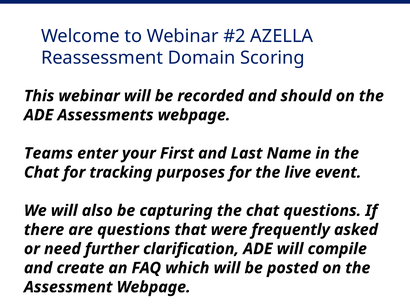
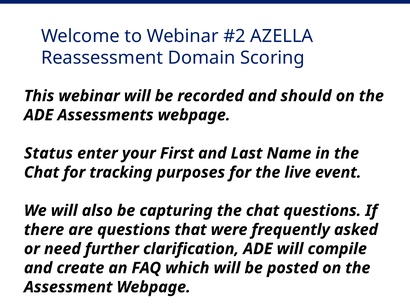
Teams: Teams -> Status
